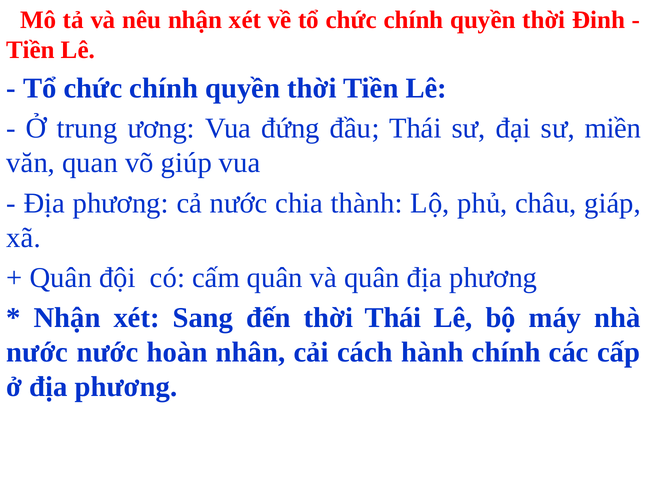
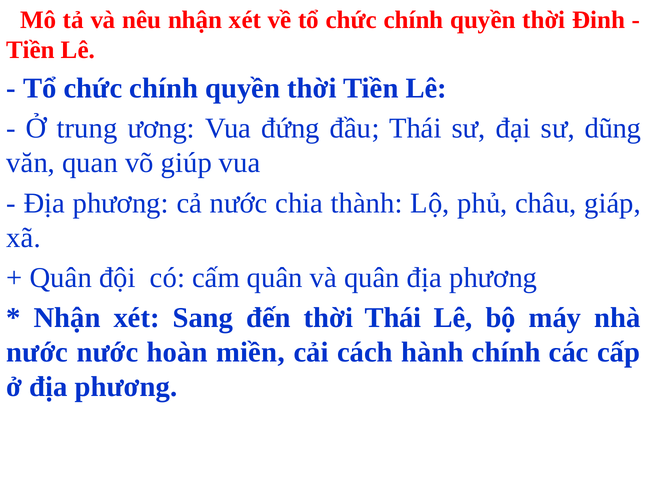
miền: miền -> dũng
nhân: nhân -> miền
